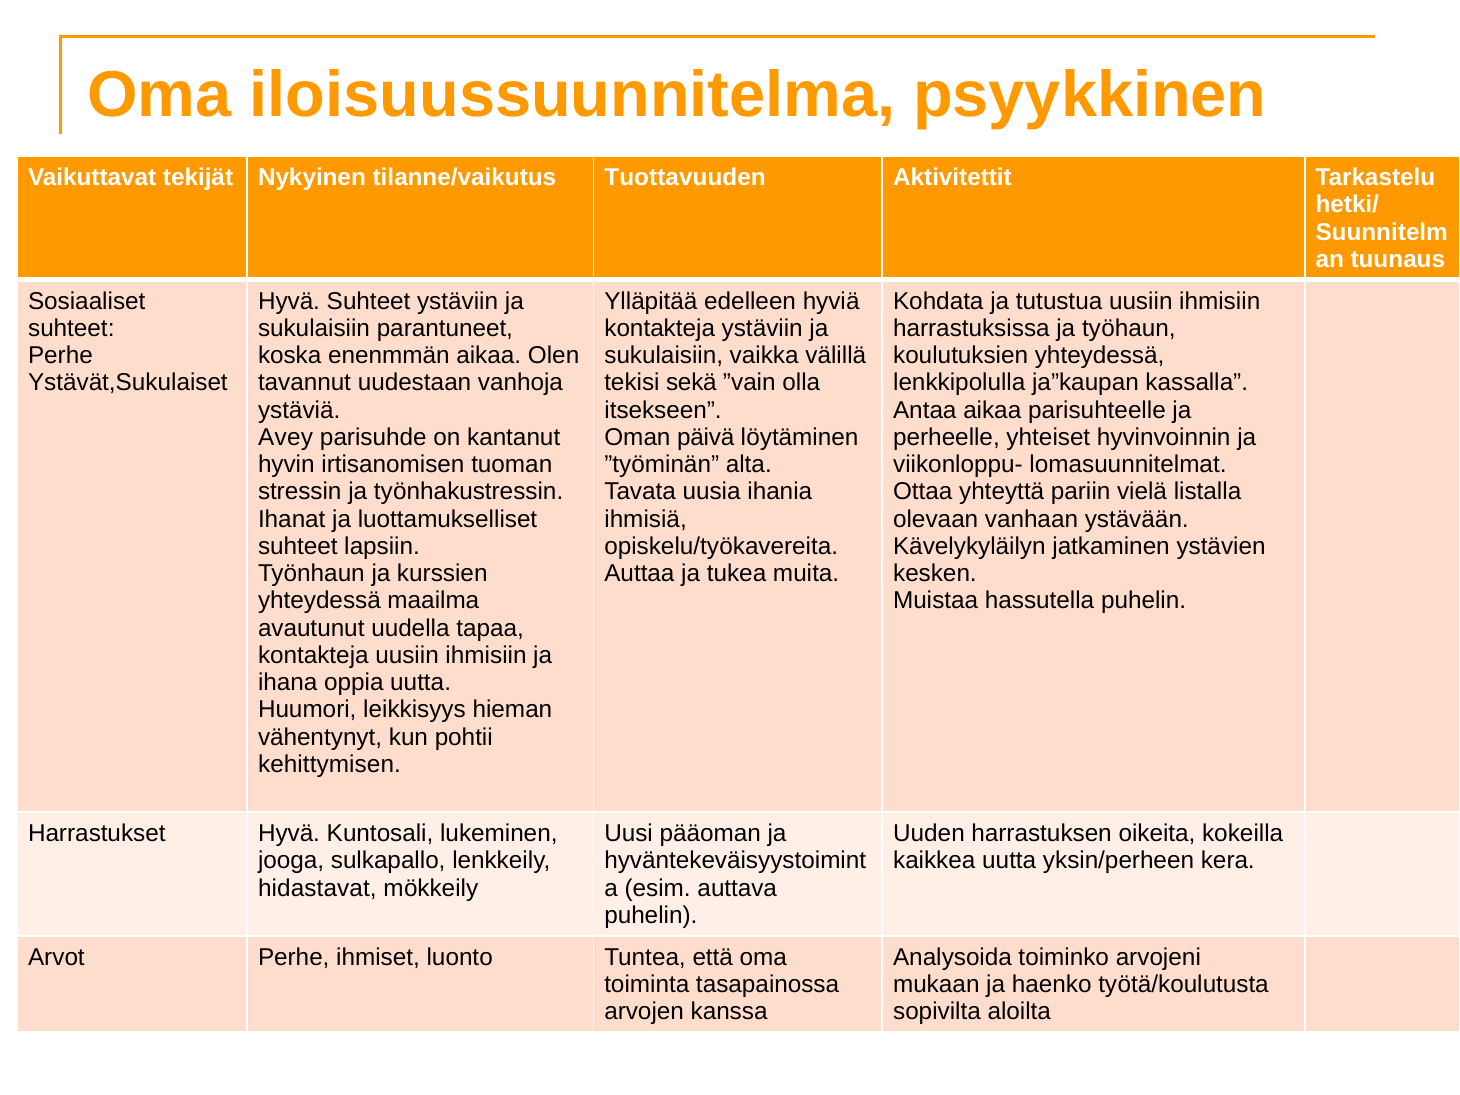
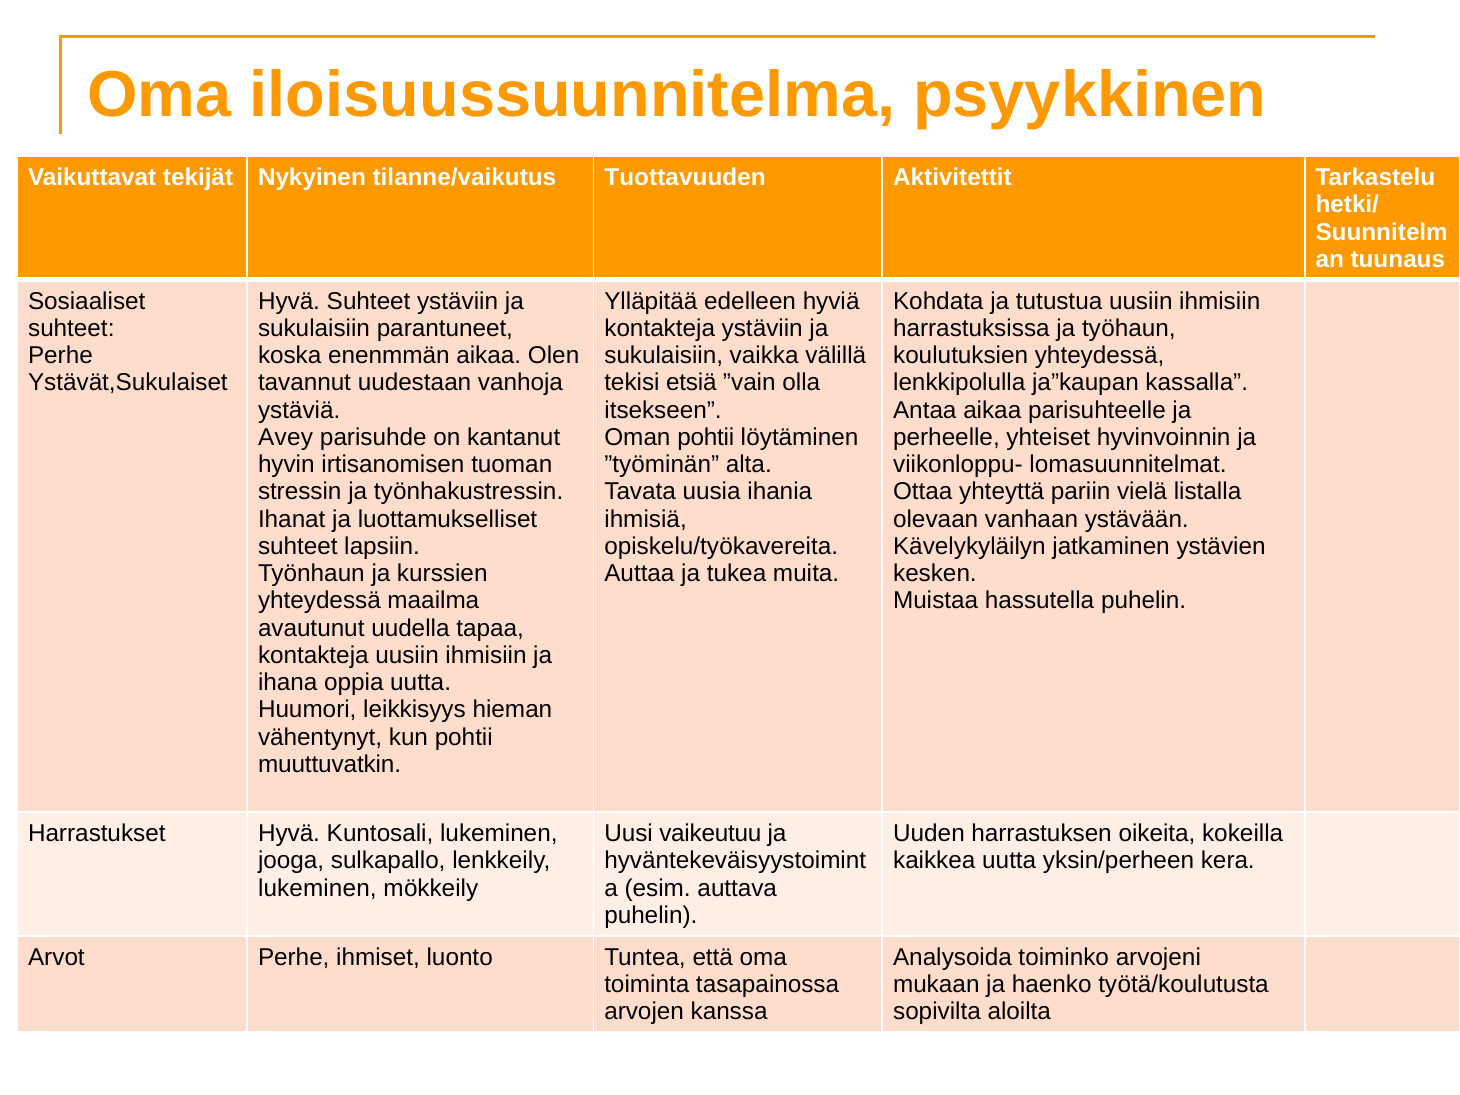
sekä: sekä -> etsiä
Oman päivä: päivä -> pohtii
kehittymisen: kehittymisen -> muuttuvatkin
pääoman: pääoman -> vaikeutuu
hidastavat at (317, 888): hidastavat -> lukeminen
